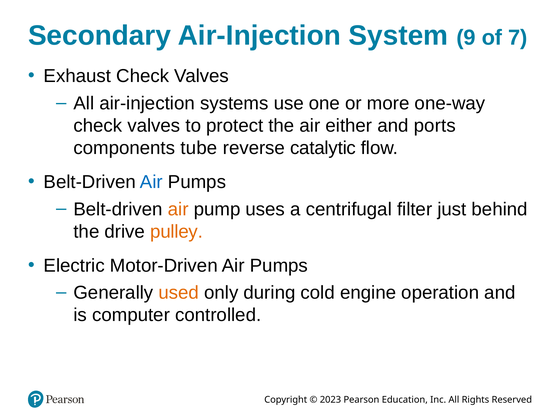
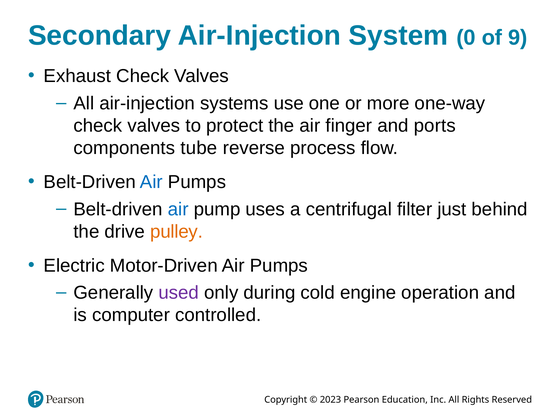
9: 9 -> 0
7: 7 -> 9
either: either -> finger
catalytic: catalytic -> process
air at (178, 209) colour: orange -> blue
used colour: orange -> purple
